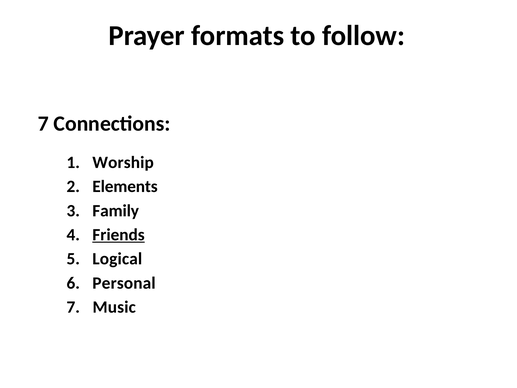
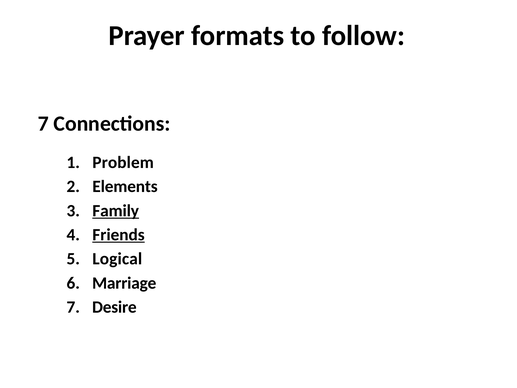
Worship: Worship -> Problem
Family underline: none -> present
Personal: Personal -> Marriage
Music: Music -> Desire
